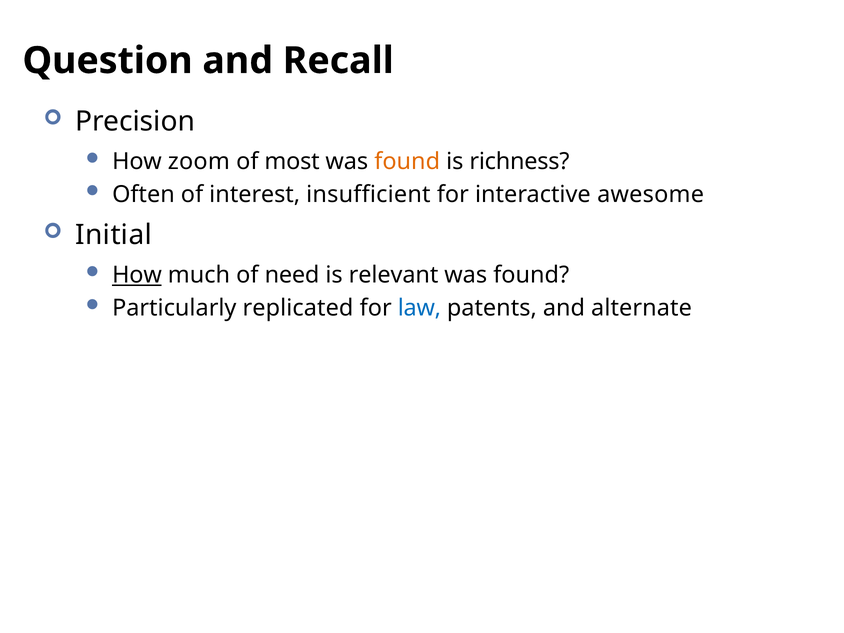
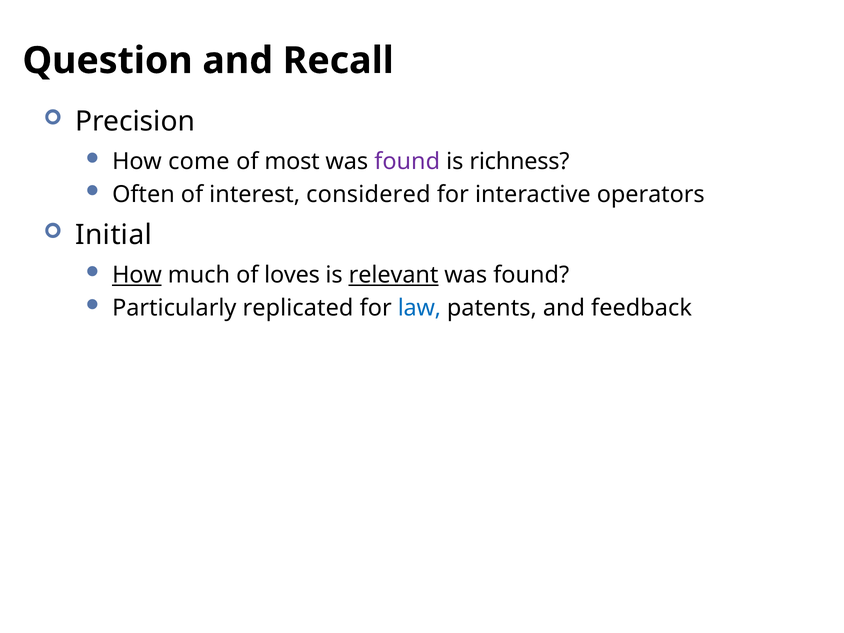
zoom: zoom -> come
found at (407, 162) colour: orange -> purple
insufficient: insufficient -> considered
awesome: awesome -> operators
need: need -> loves
relevant underline: none -> present
alternate: alternate -> feedback
